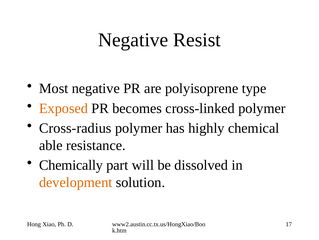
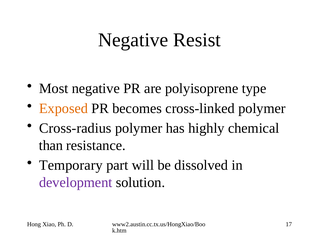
able: able -> than
Chemically: Chemically -> Temporary
development colour: orange -> purple
